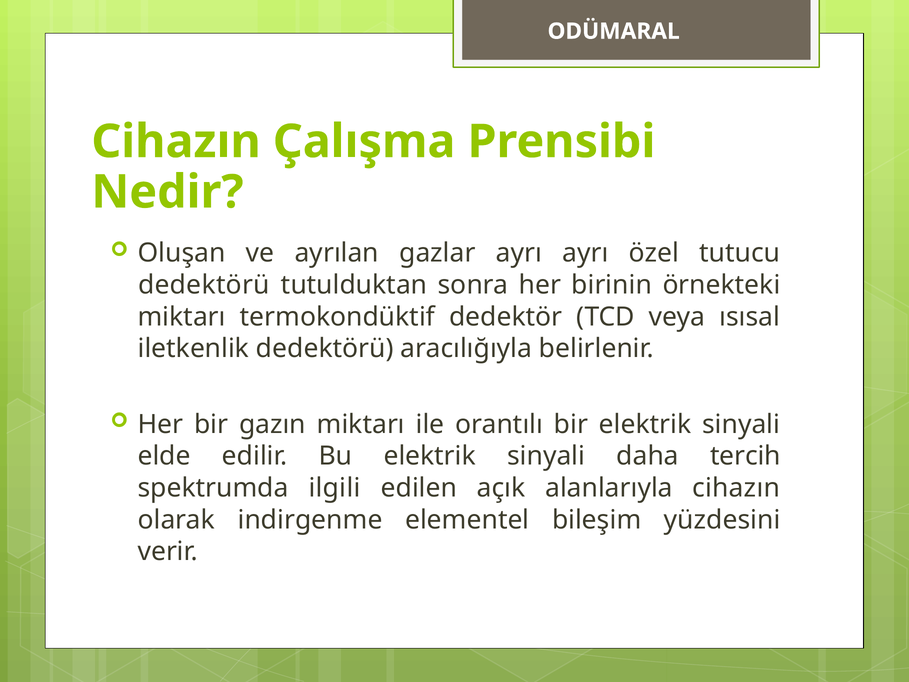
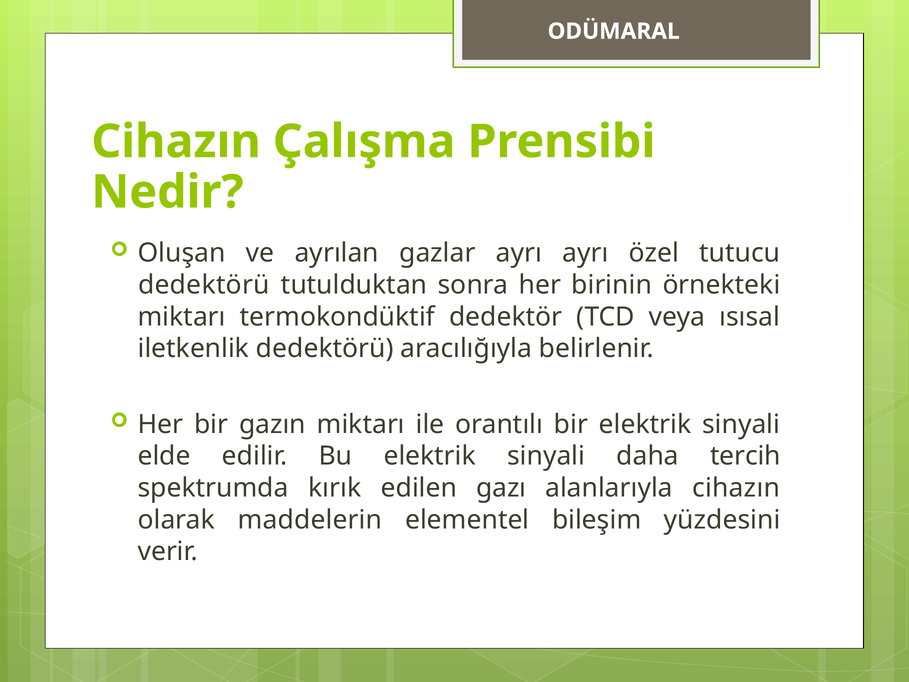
ilgili: ilgili -> kırık
açık: açık -> gazı
indirgenme: indirgenme -> maddelerin
